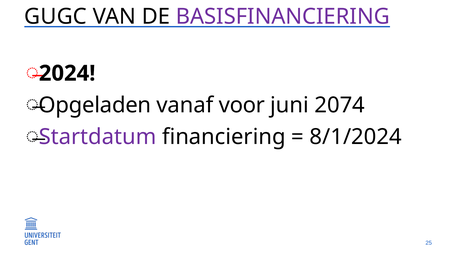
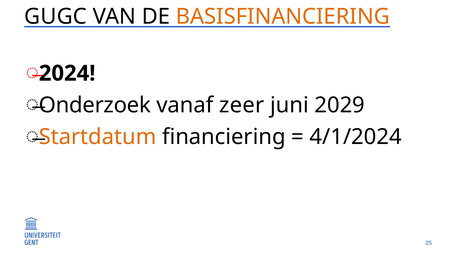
BASISFINANCIERING colour: purple -> orange
Opgeladen: Opgeladen -> Onderzoek
voor: voor -> zeer
2074: 2074 -> 2029
Startdatum colour: purple -> orange
8/1/2024: 8/1/2024 -> 4/1/2024
